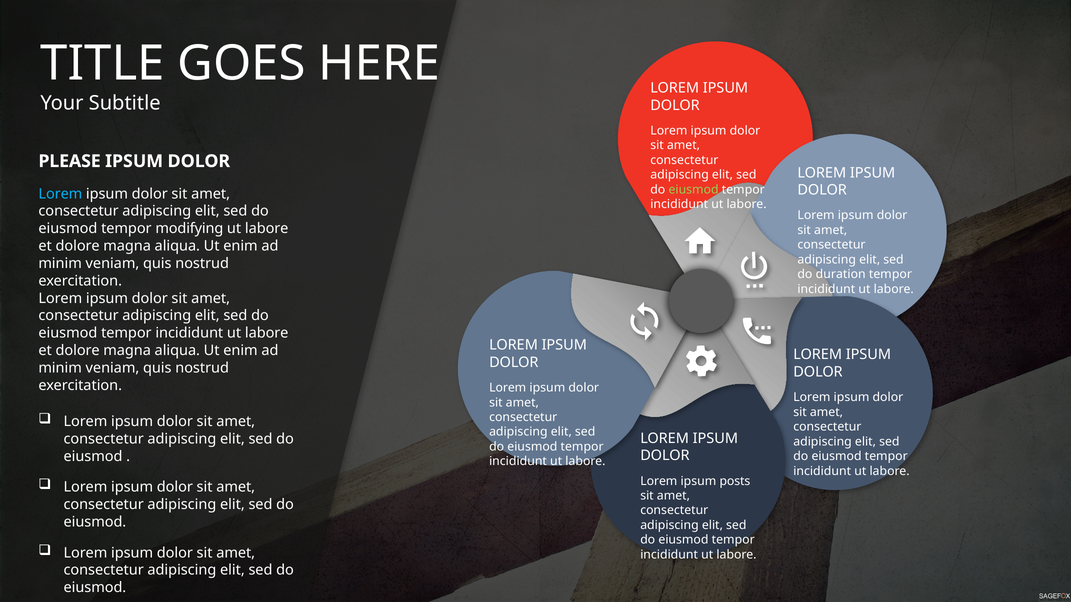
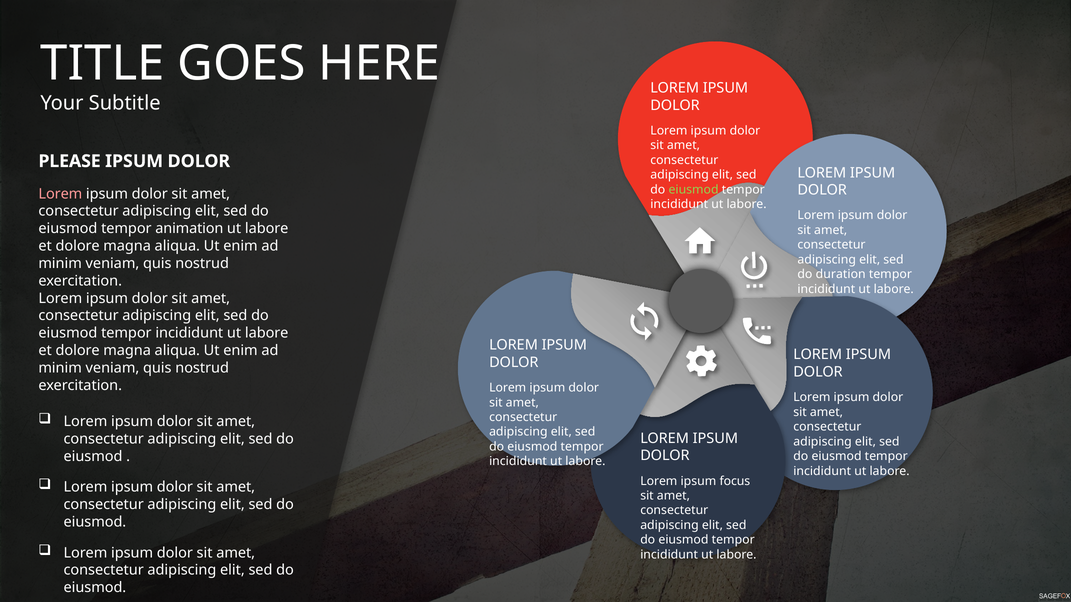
Lorem at (60, 194) colour: light blue -> pink
modifying: modifying -> animation
posts: posts -> focus
